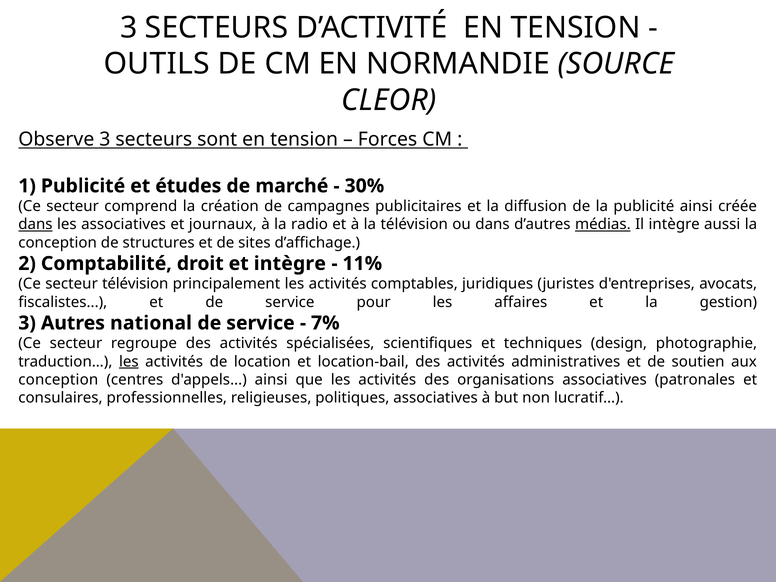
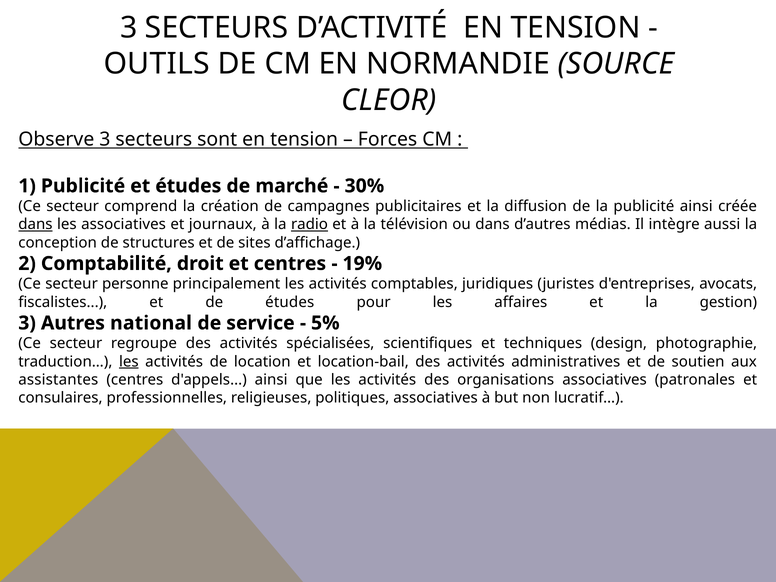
radio underline: none -> present
médias underline: present -> none
et intègre: intègre -> centres
11%: 11% -> 19%
secteur télévision: télévision -> personne
et de service: service -> études
7%: 7% -> 5%
conception at (58, 380): conception -> assistantes
